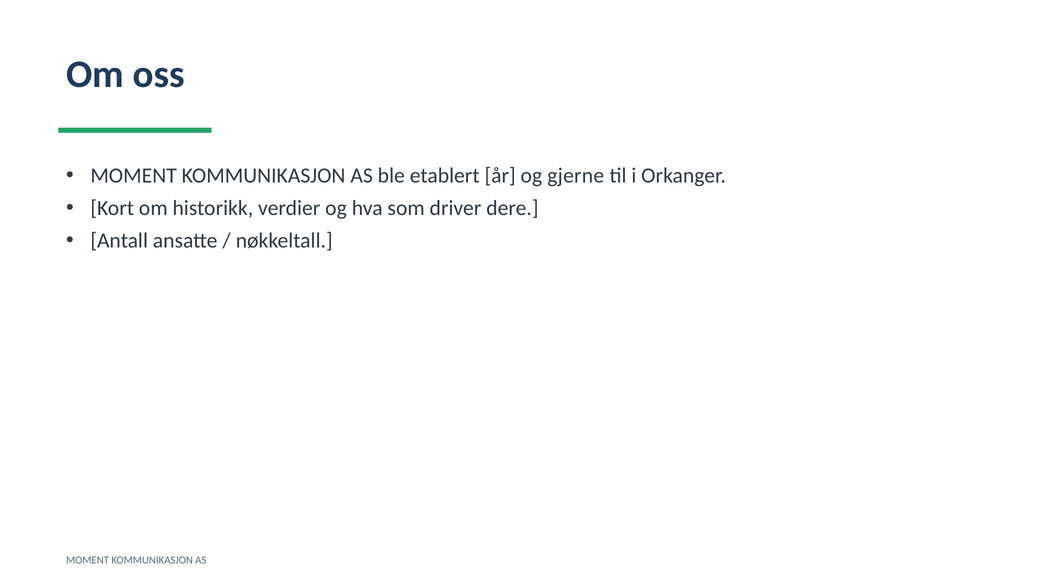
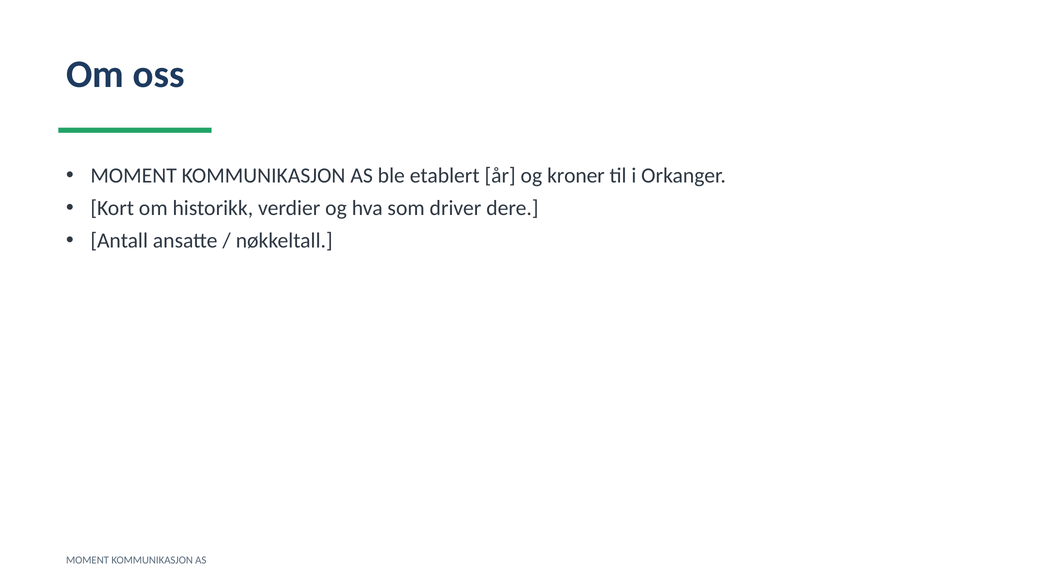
gjerne: gjerne -> kroner
